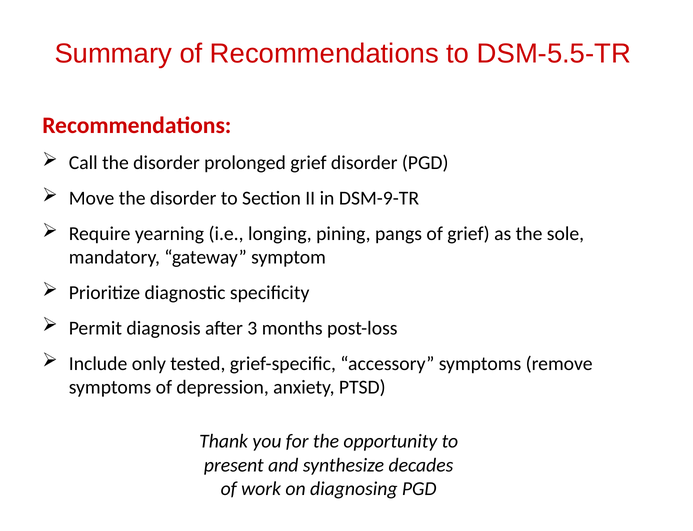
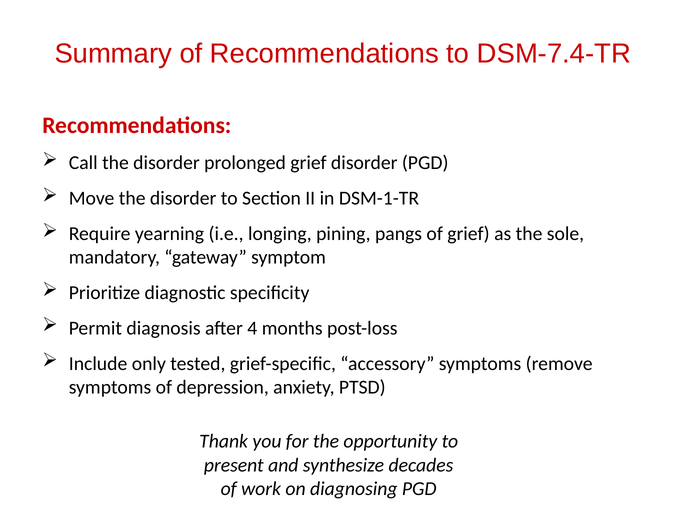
DSM-5.5-TR: DSM-5.5-TR -> DSM-7.4-TR
DSM-9-TR: DSM-9-TR -> DSM-1-TR
3: 3 -> 4
